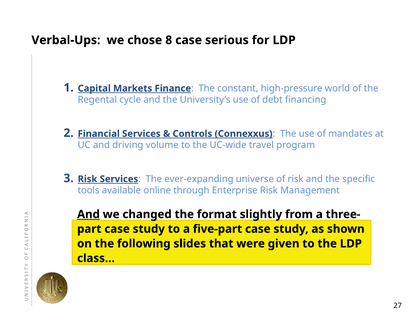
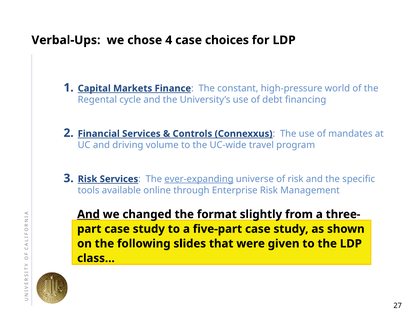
8: 8 -> 4
serious: serious -> choices
ever-expanding underline: none -> present
